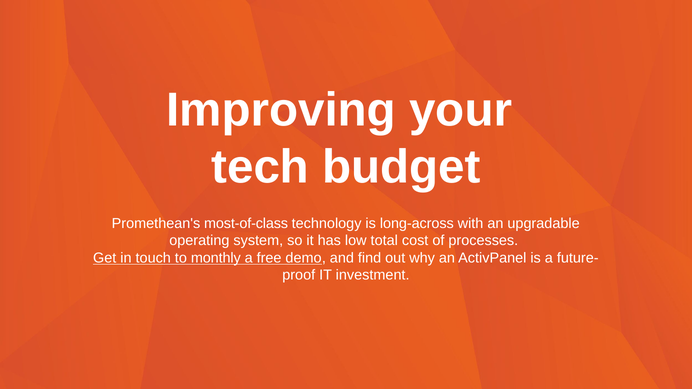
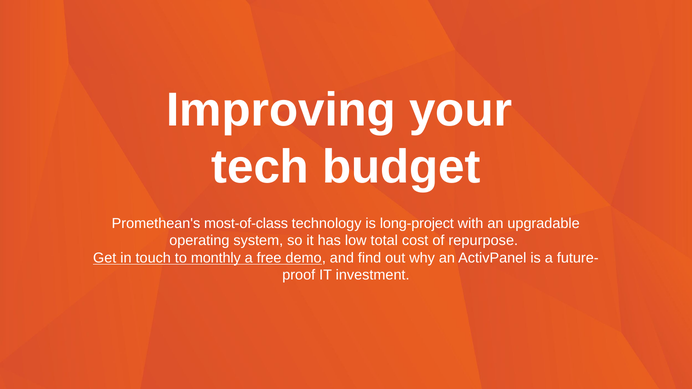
long-across: long-across -> long-project
processes: processes -> repurpose
